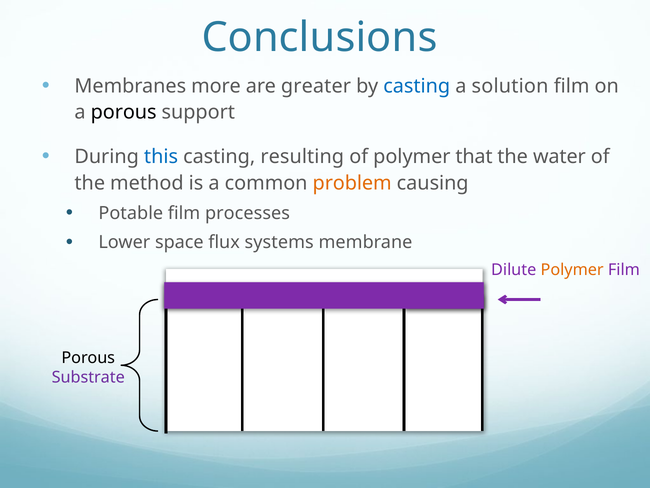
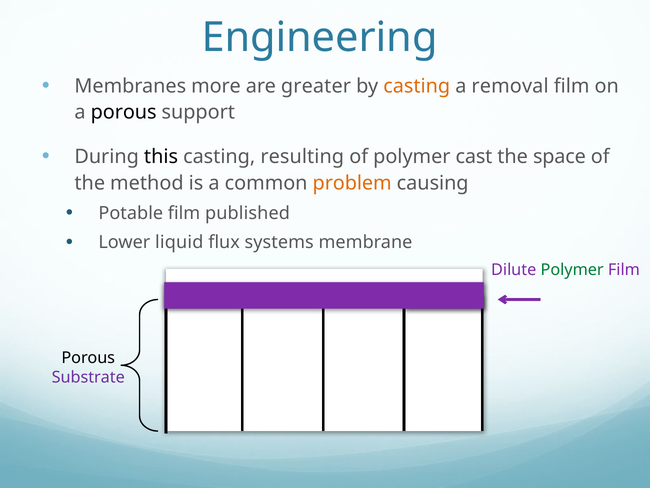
Conclusions: Conclusions -> Engineering
casting at (417, 86) colour: blue -> orange
solution: solution -> removal
this colour: blue -> black
that: that -> cast
water: water -> space
processes: processes -> published
space: space -> liquid
Polymer at (572, 270) colour: orange -> green
